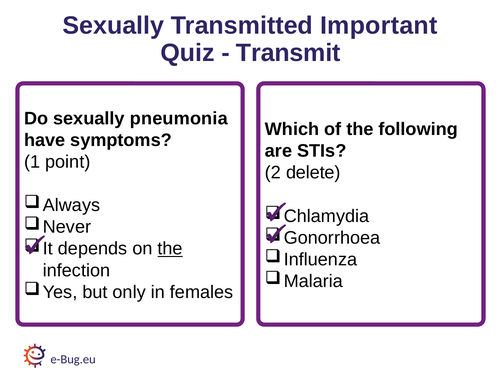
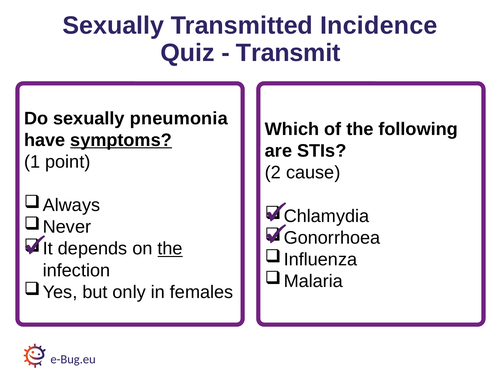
Important: Important -> Incidence
symptoms underline: none -> present
delete: delete -> cause
